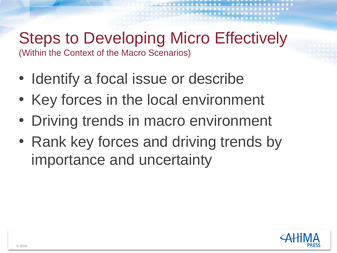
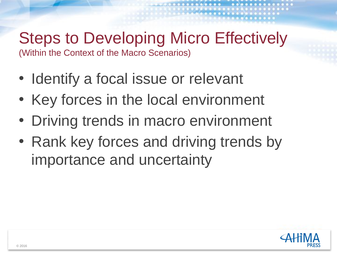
describe: describe -> relevant
